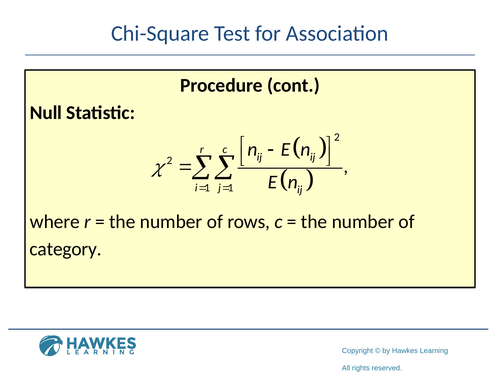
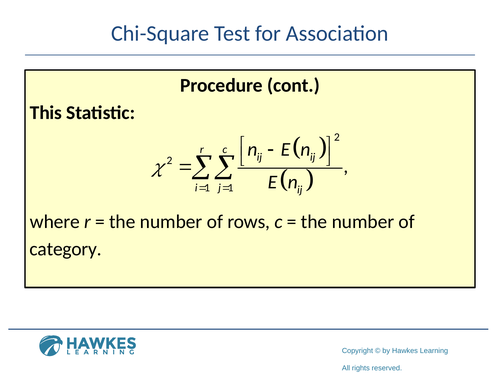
Null: Null -> This
